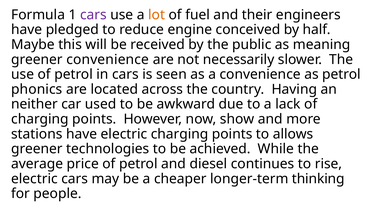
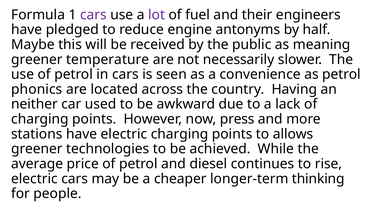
lot colour: orange -> purple
conceived: conceived -> antonyms
greener convenience: convenience -> temperature
show: show -> press
